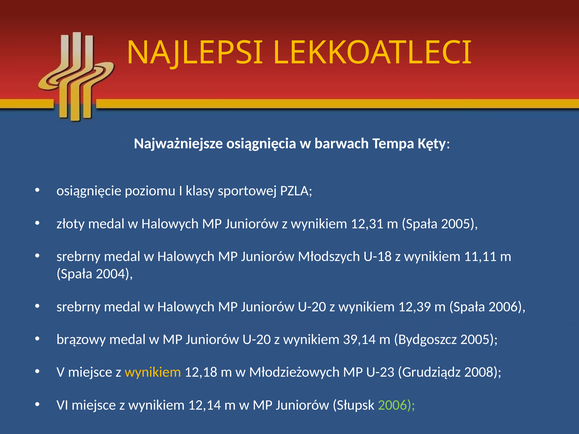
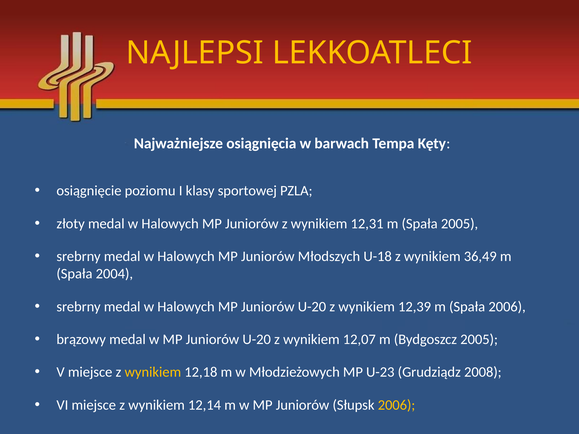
11,11: 11,11 -> 36,49
39,14: 39,14 -> 12,07
2006 at (397, 405) colour: light green -> yellow
